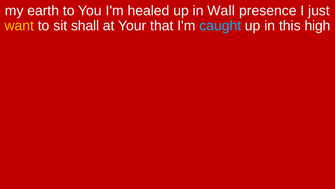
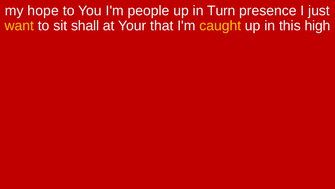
earth: earth -> hope
healed: healed -> people
Wall: Wall -> Turn
caught colour: light blue -> yellow
